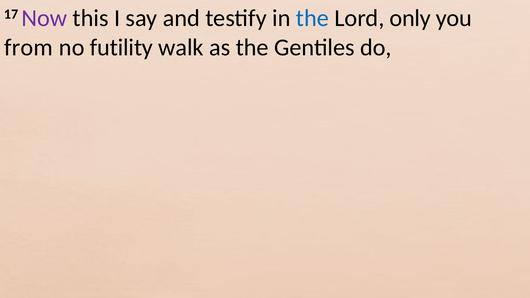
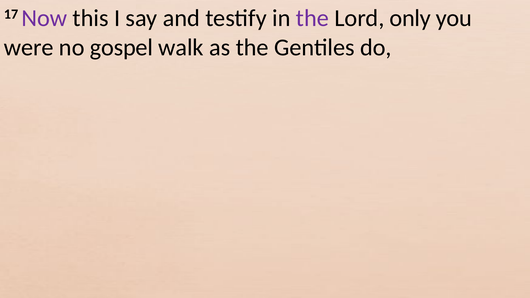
the at (312, 18) colour: blue -> purple
from: from -> were
futility: futility -> gospel
